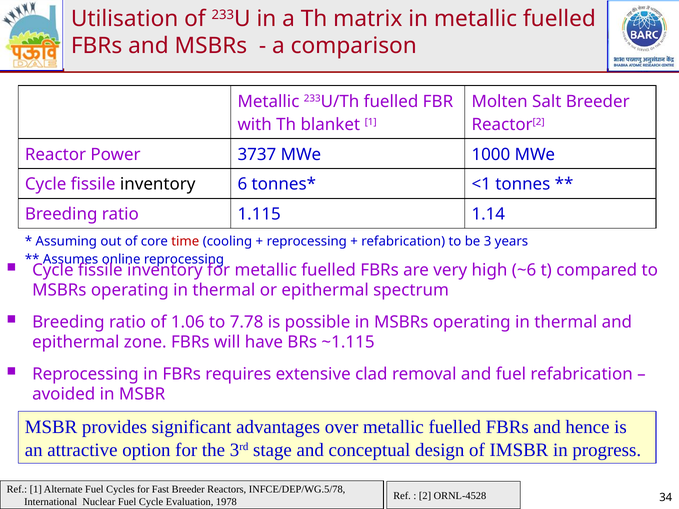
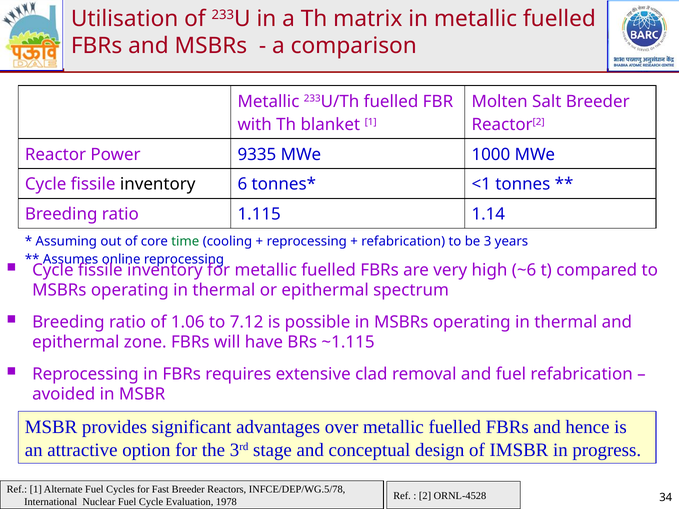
3737: 3737 -> 9335
time colour: red -> green
7.78: 7.78 -> 7.12
